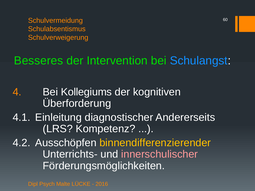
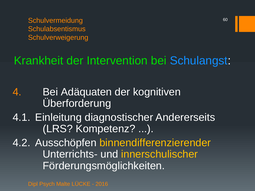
Besseres: Besseres -> Krankheit
Kollegiums: Kollegiums -> Adäquaten
innerschulischer colour: pink -> yellow
